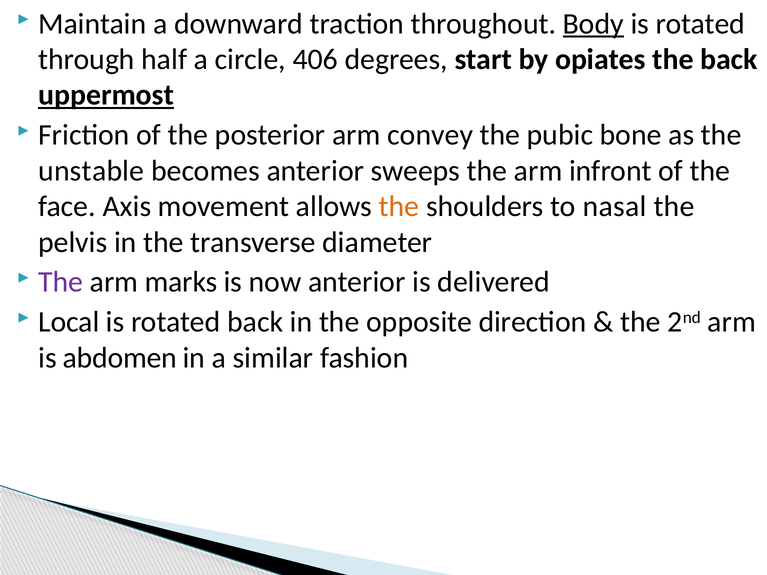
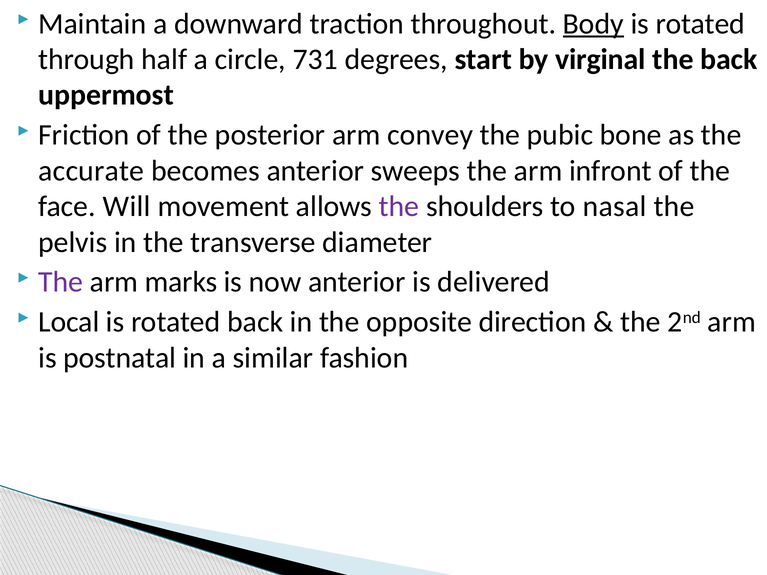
406: 406 -> 731
opiates: opiates -> virginal
uppermost underline: present -> none
unstable: unstable -> accurate
Axis: Axis -> Will
the at (399, 207) colour: orange -> purple
abdomen: abdomen -> postnatal
